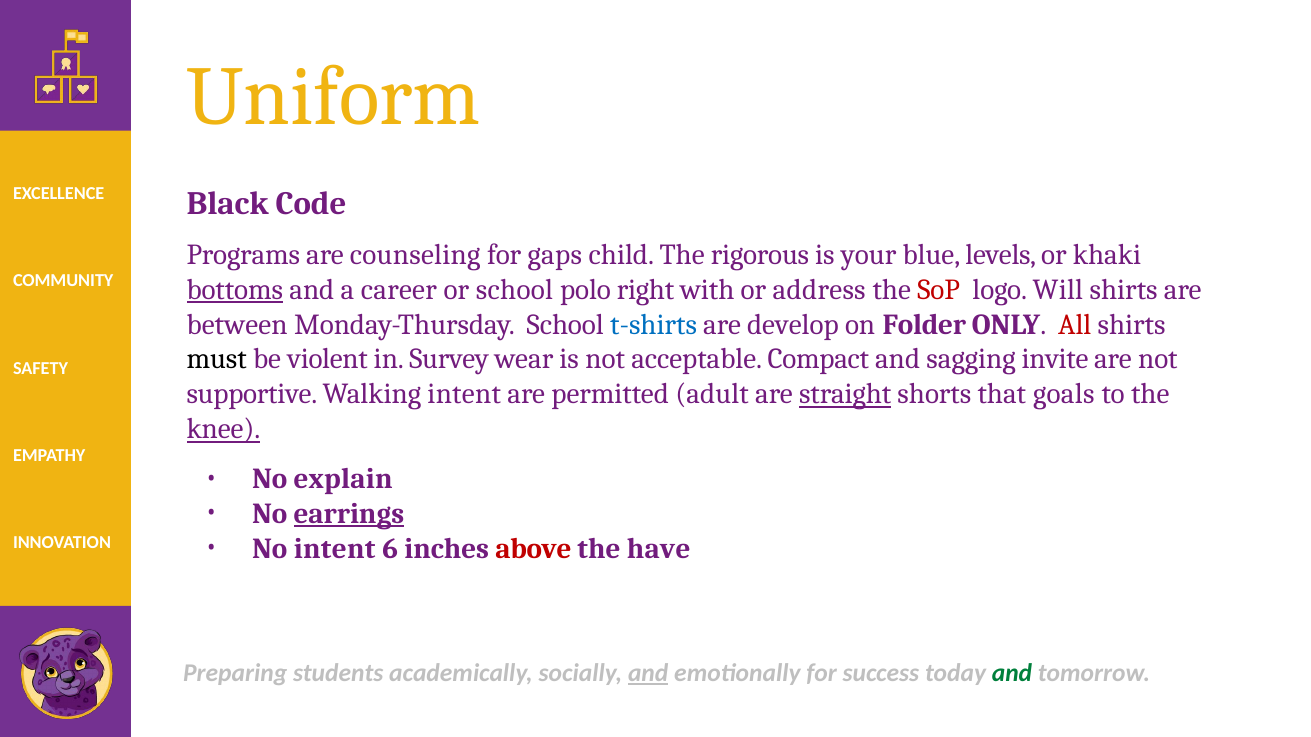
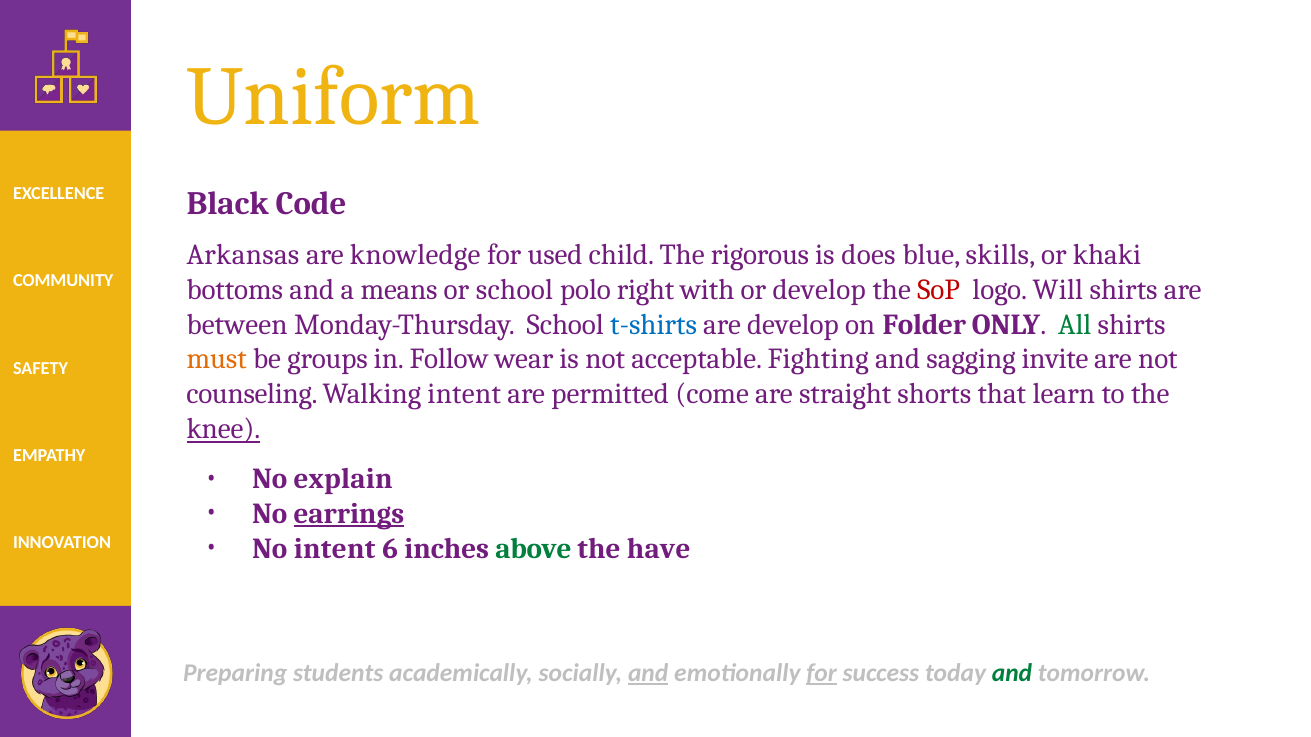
Programs: Programs -> Arkansas
counseling: counseling -> knowledge
gaps: gaps -> used
your: your -> does
levels: levels -> skills
bottoms underline: present -> none
career: career -> means
or address: address -> develop
All colour: red -> green
must colour: black -> orange
violent: violent -> groups
Survey: Survey -> Follow
Compact: Compact -> Fighting
supportive: supportive -> counseling
adult: adult -> come
straight underline: present -> none
goals: goals -> learn
above colour: red -> green
for at (822, 673) underline: none -> present
